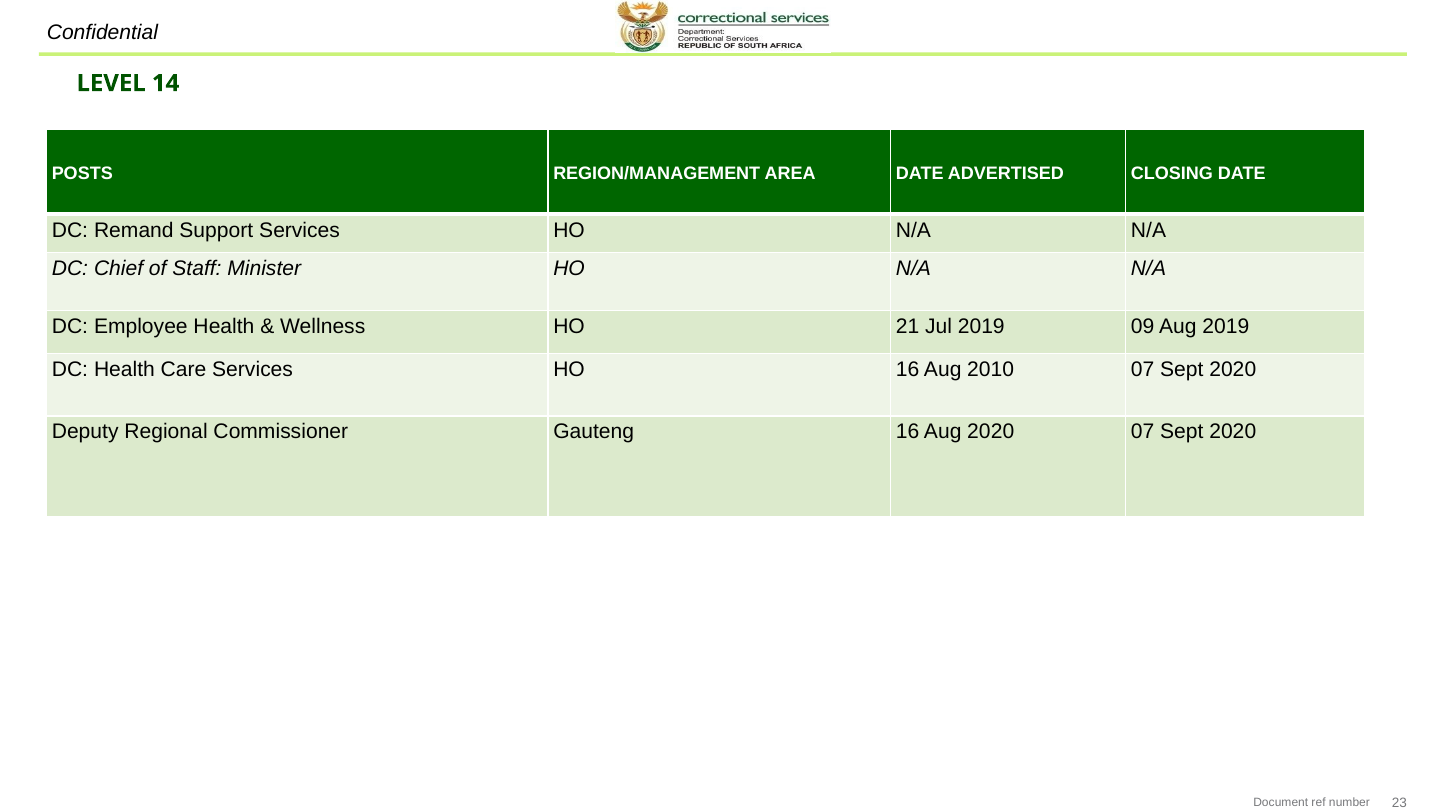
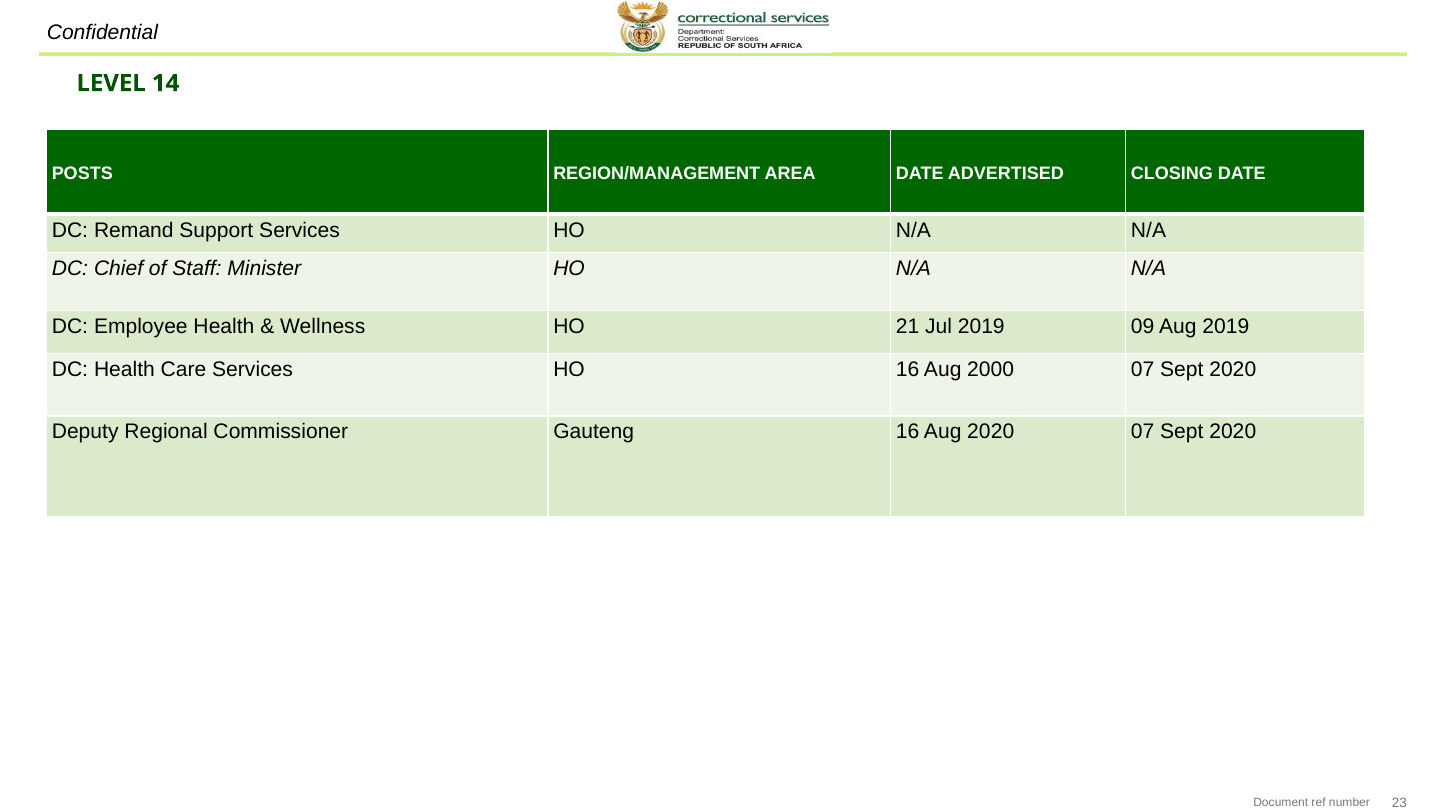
2010: 2010 -> 2000
